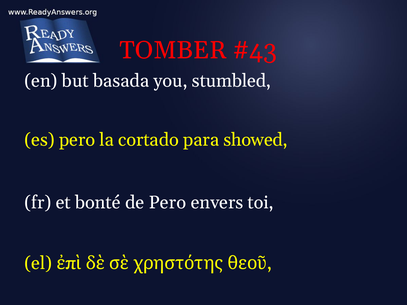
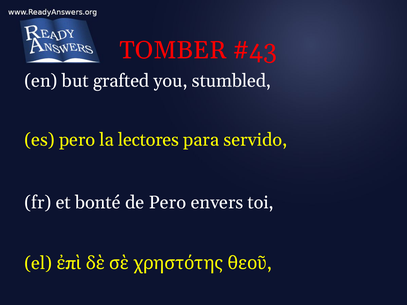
basada: basada -> grafted
cortado: cortado -> lectores
showed: showed -> servido
